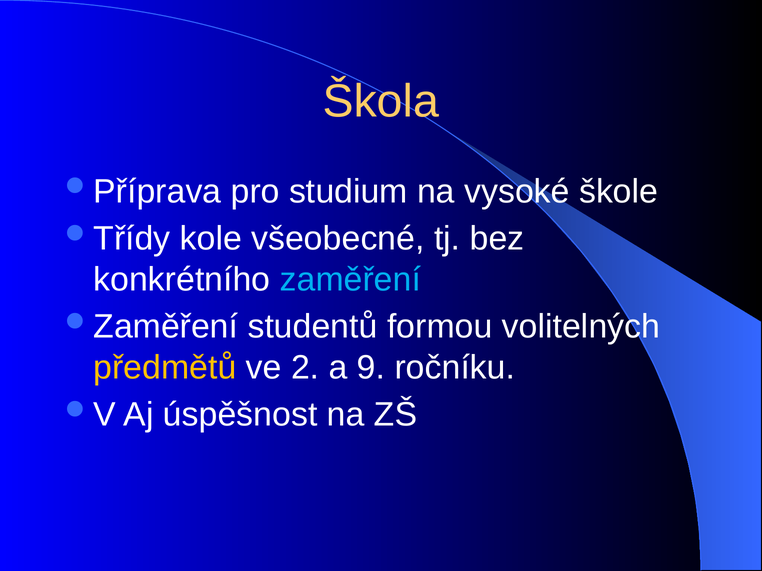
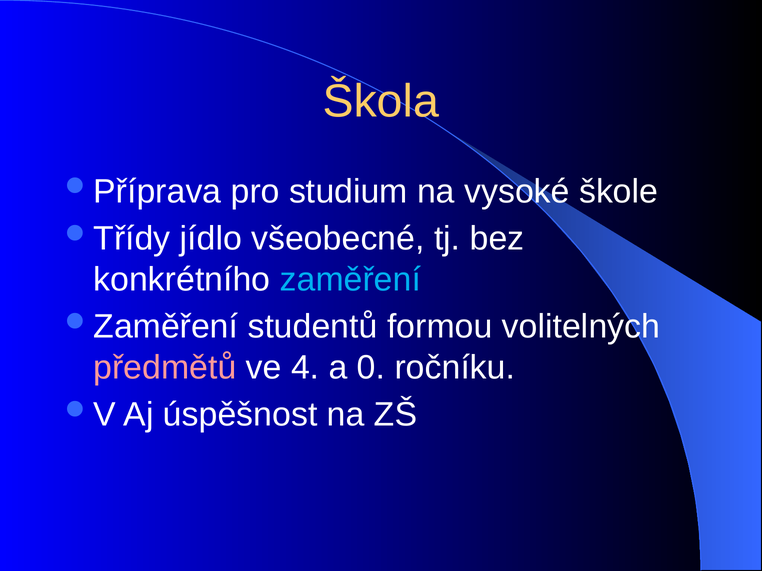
kole: kole -> jídlo
předmětů colour: yellow -> pink
2: 2 -> 4
9: 9 -> 0
